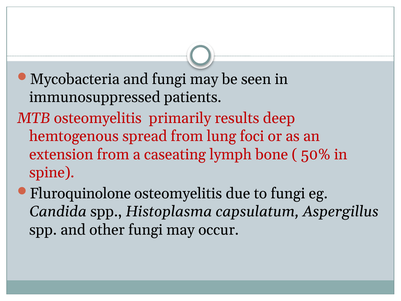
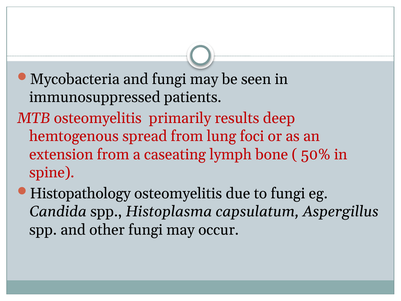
Fluroquinolone: Fluroquinolone -> Histopathology
